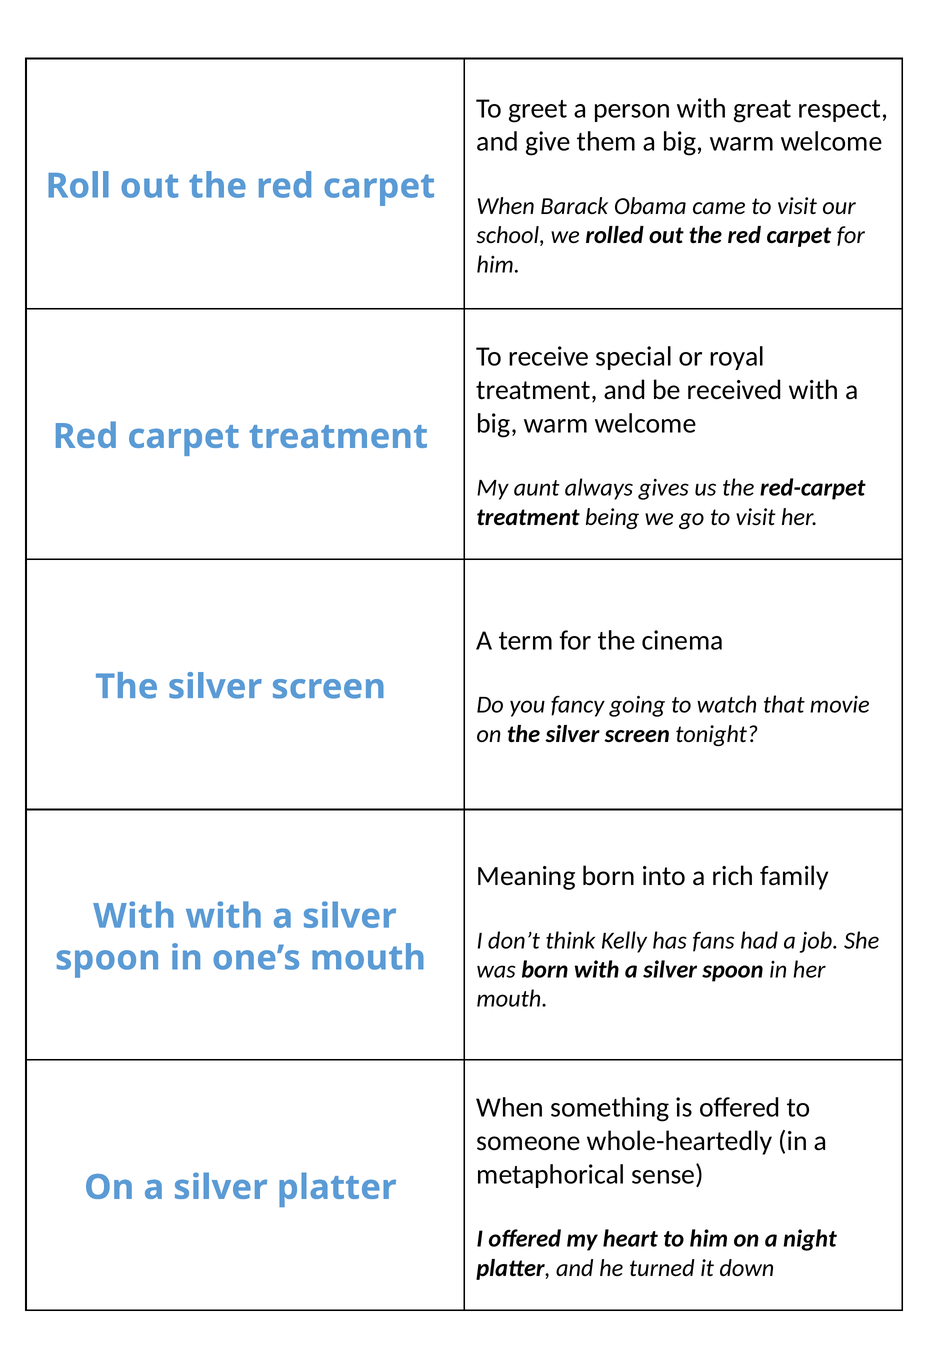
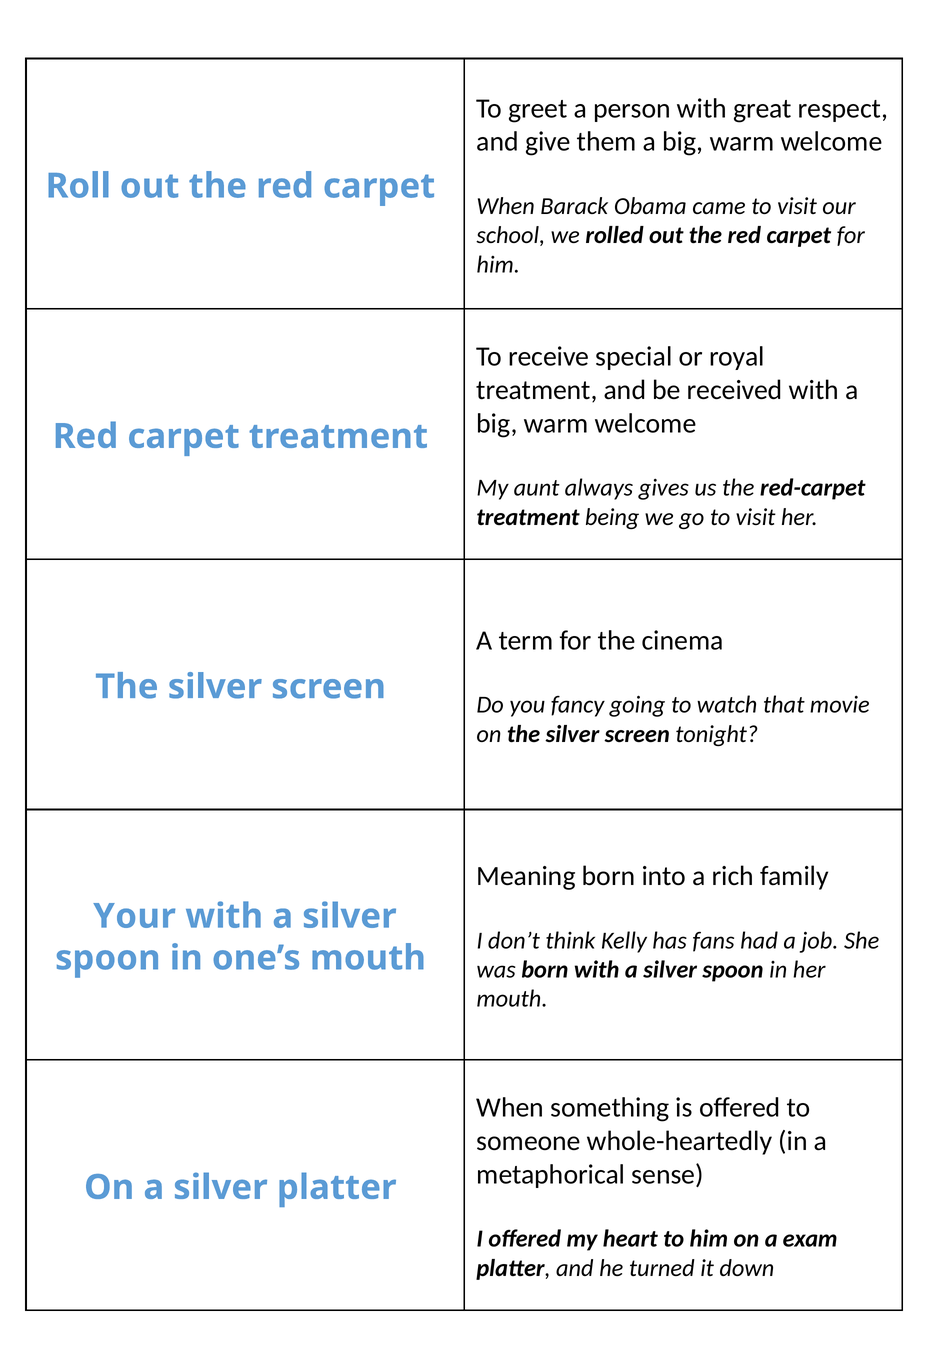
With at (135, 916): With -> Your
night: night -> exam
